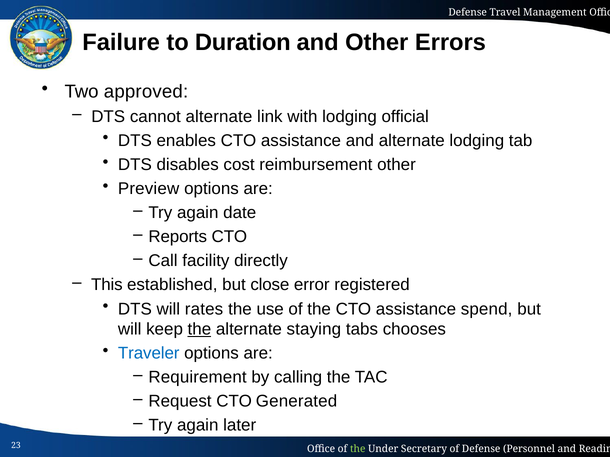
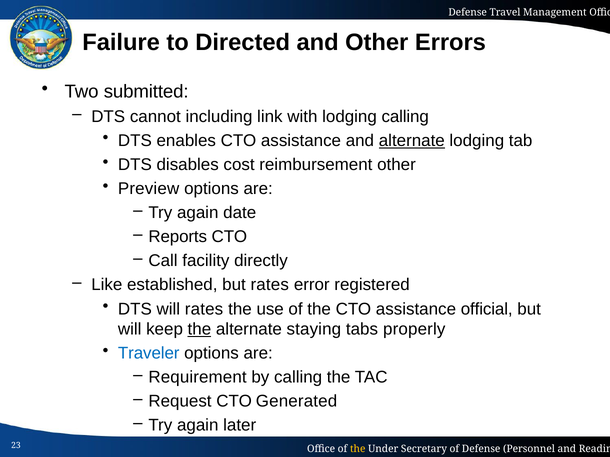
Duration: Duration -> Directed
approved: approved -> submitted
cannot alternate: alternate -> including
lodging official: official -> calling
alternate at (412, 141) underline: none -> present
This: This -> Like
but close: close -> rates
spend: spend -> official
chooses: chooses -> properly
the at (358, 449) colour: light green -> yellow
